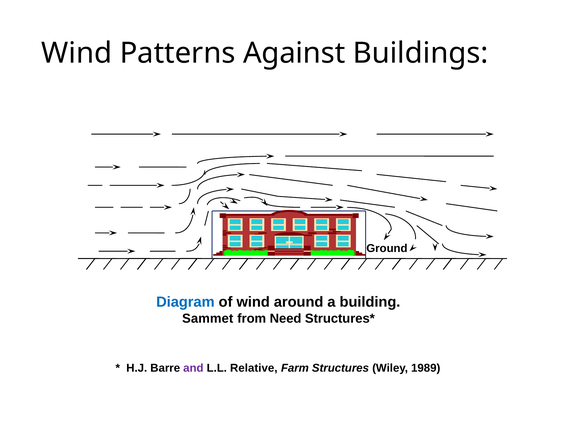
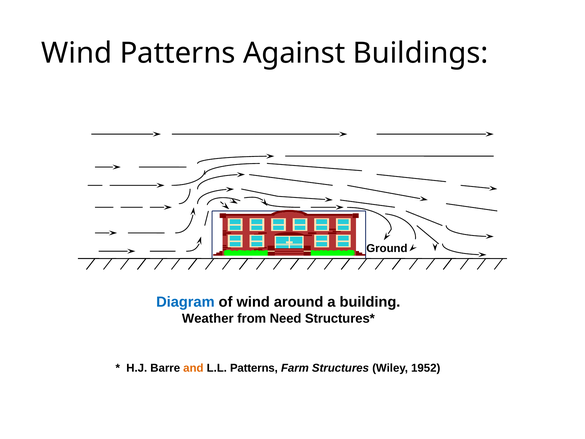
Sammet: Sammet -> Weather
and colour: purple -> orange
L.L Relative: Relative -> Patterns
1989: 1989 -> 1952
